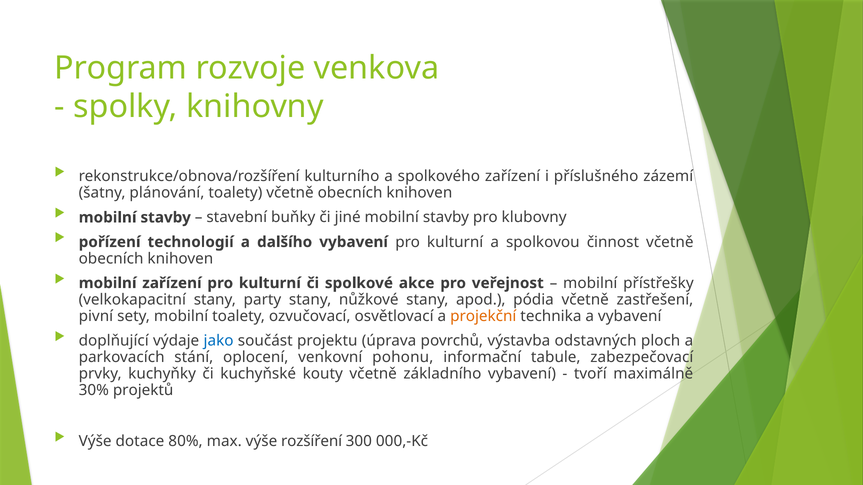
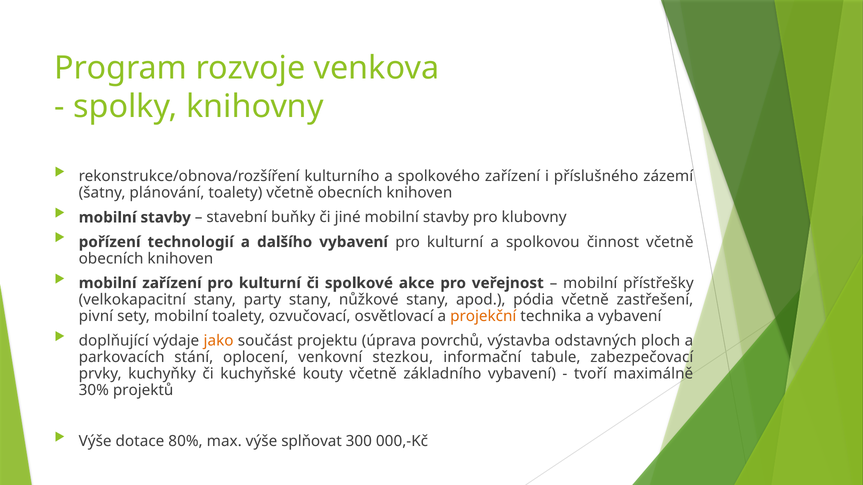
jako colour: blue -> orange
pohonu: pohonu -> stezkou
rozšíření: rozšíření -> splňovat
